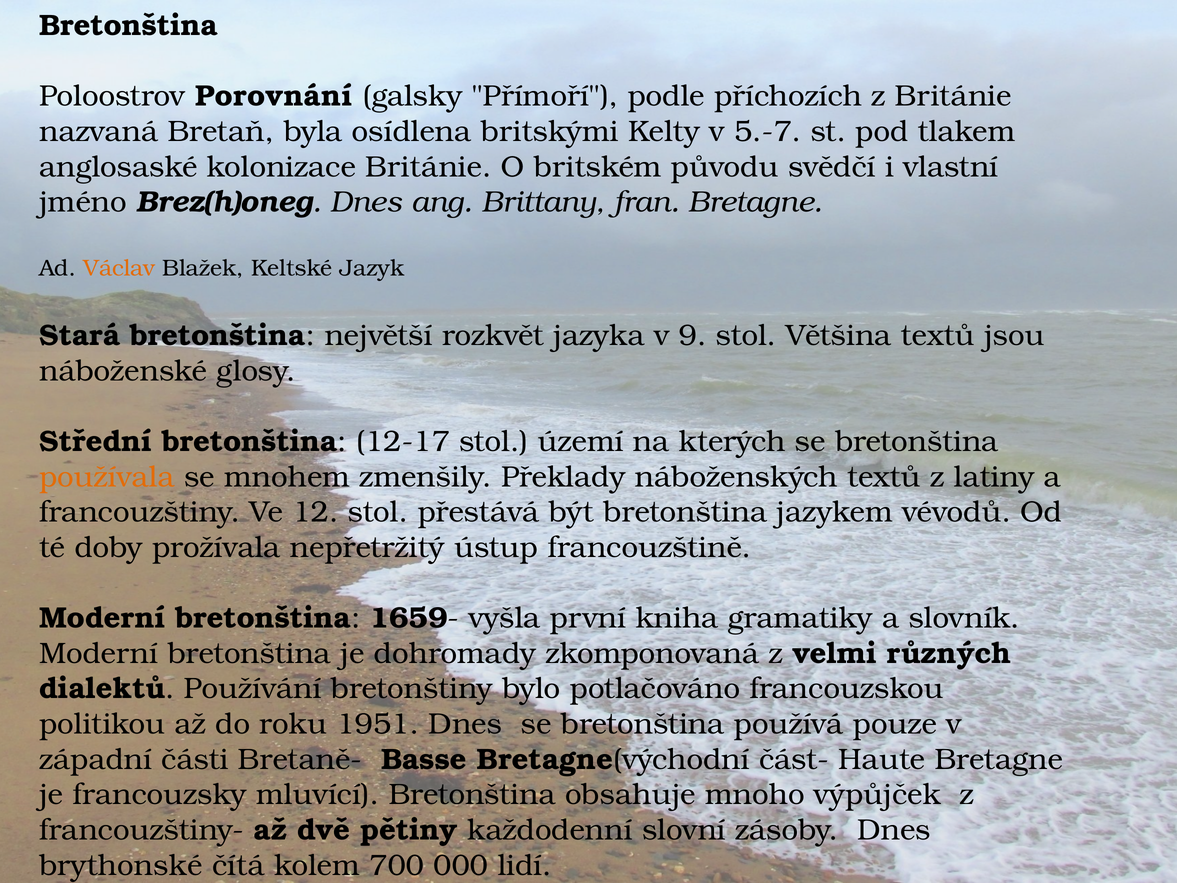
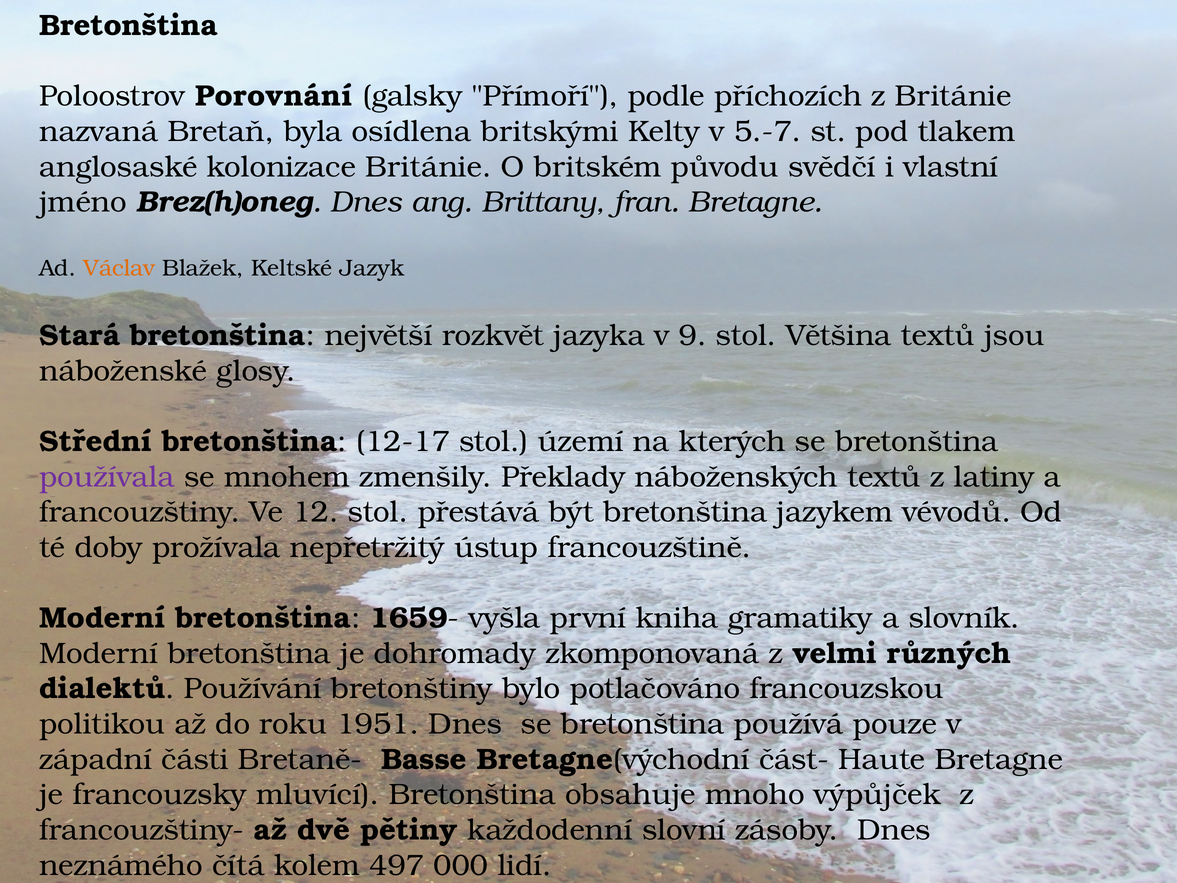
používala colour: orange -> purple
brythonské: brythonské -> neznámého
700: 700 -> 497
